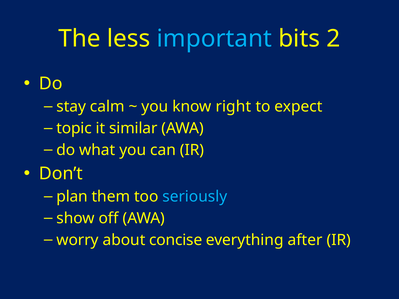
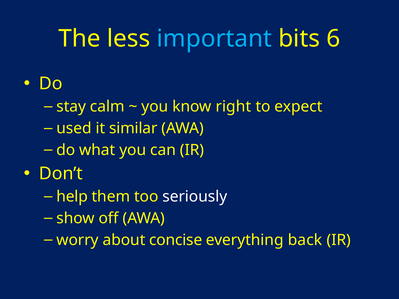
2: 2 -> 6
topic: topic -> used
plan: plan -> help
seriously colour: light blue -> white
after: after -> back
